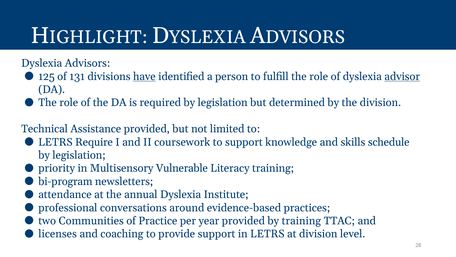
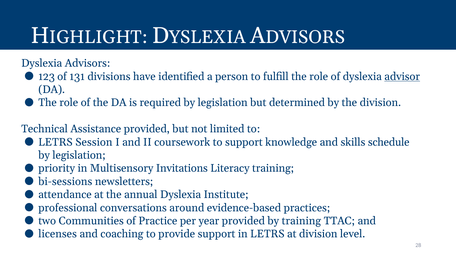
125: 125 -> 123
have underline: present -> none
Require: Require -> Session
Vulnerable: Vulnerable -> Invitations
bi-program: bi-program -> bi-sessions
